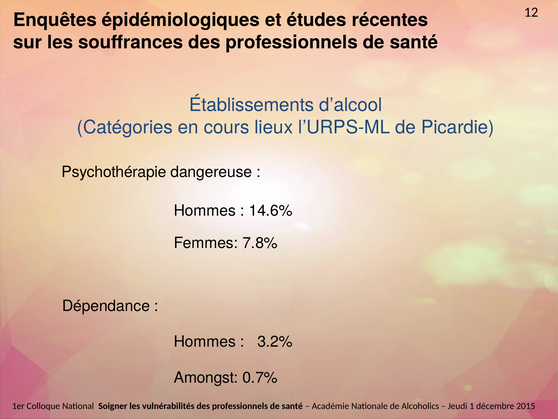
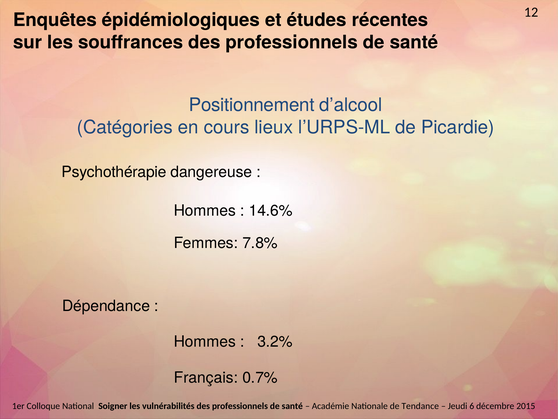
Établissements: Établissements -> Positionnement
Amongst: Amongst -> Français
Alcoholics: Alcoholics -> Tendance
1: 1 -> 6
